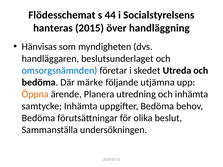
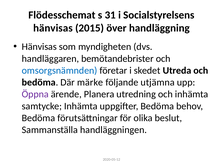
44: 44 -> 31
hanteras at (53, 28): hanteras -> hänvisas
beslutsunderlaget: beslutsunderlaget -> bemötandebrister
Öppna colour: orange -> purple
undersökningen: undersökningen -> handläggningen
